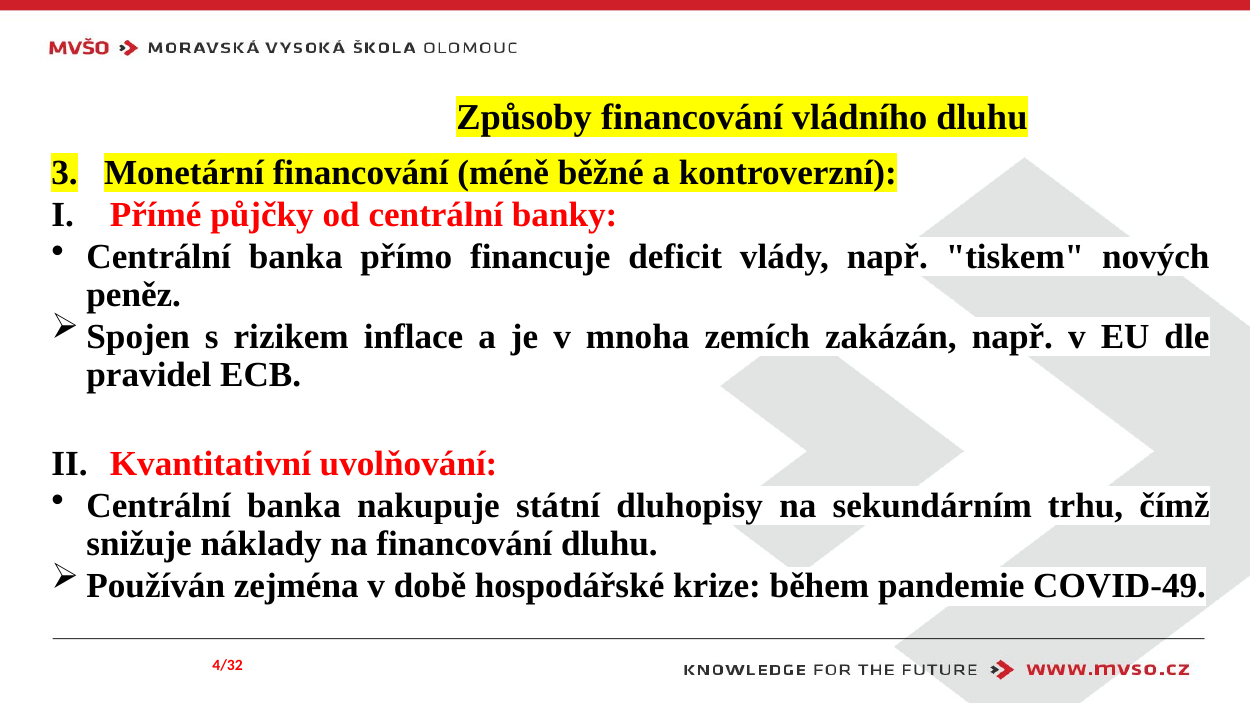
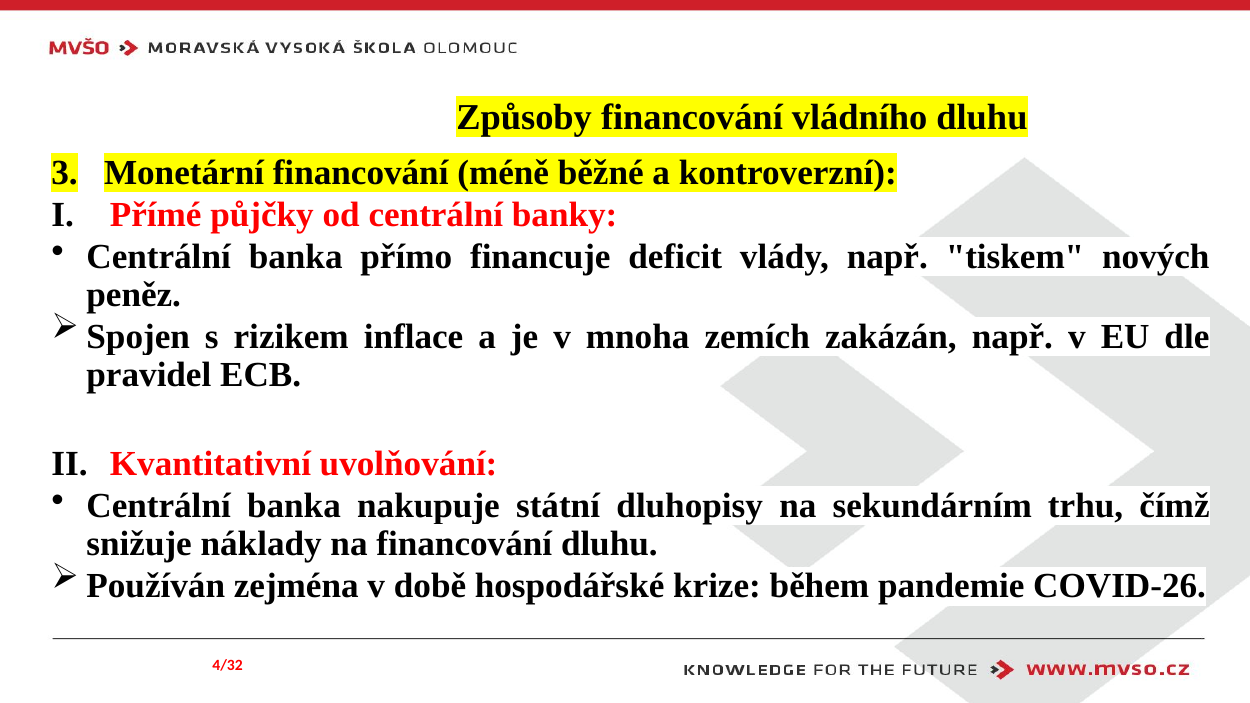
COVID-49: COVID-49 -> COVID-26
